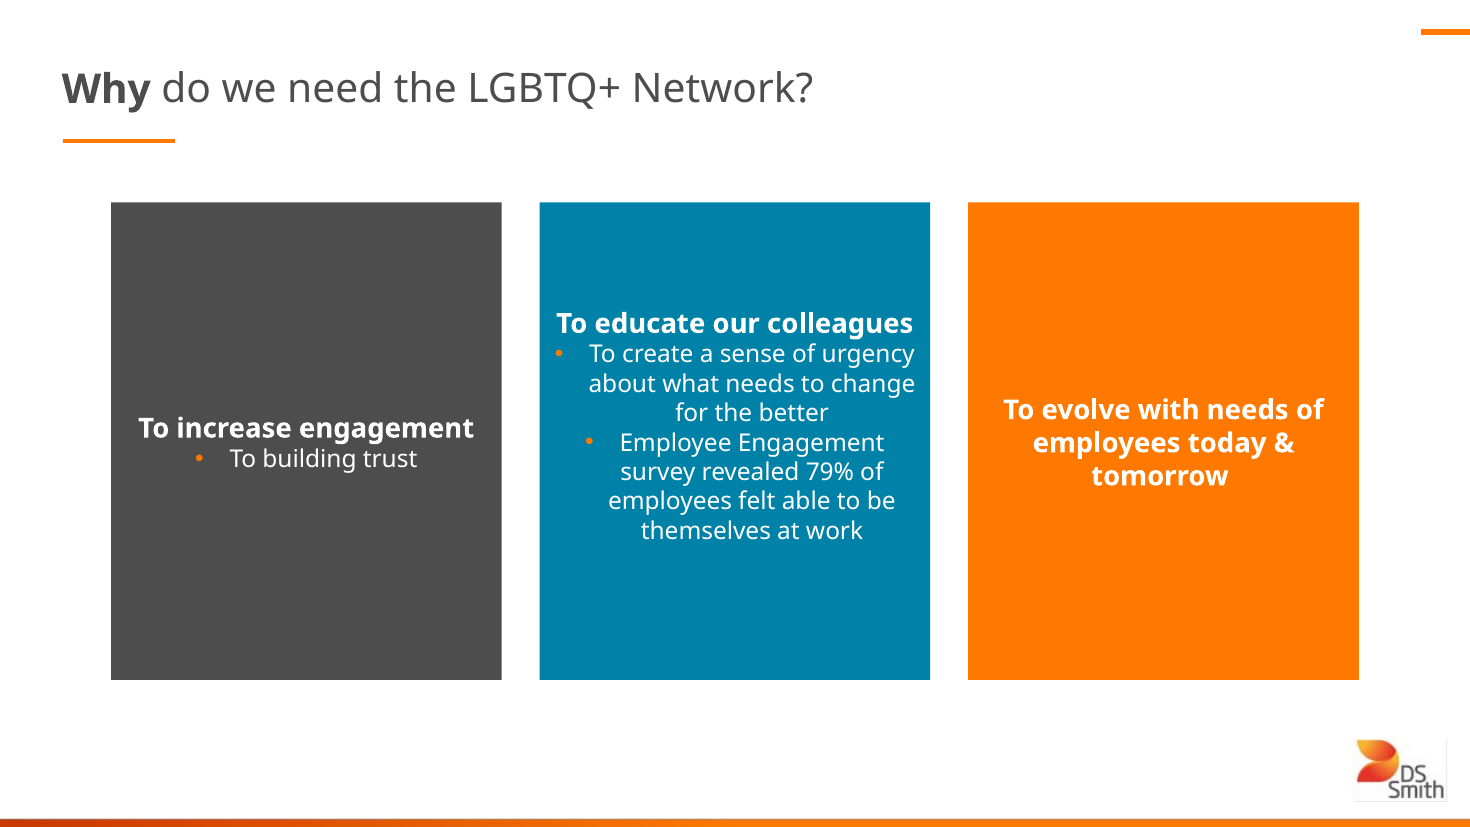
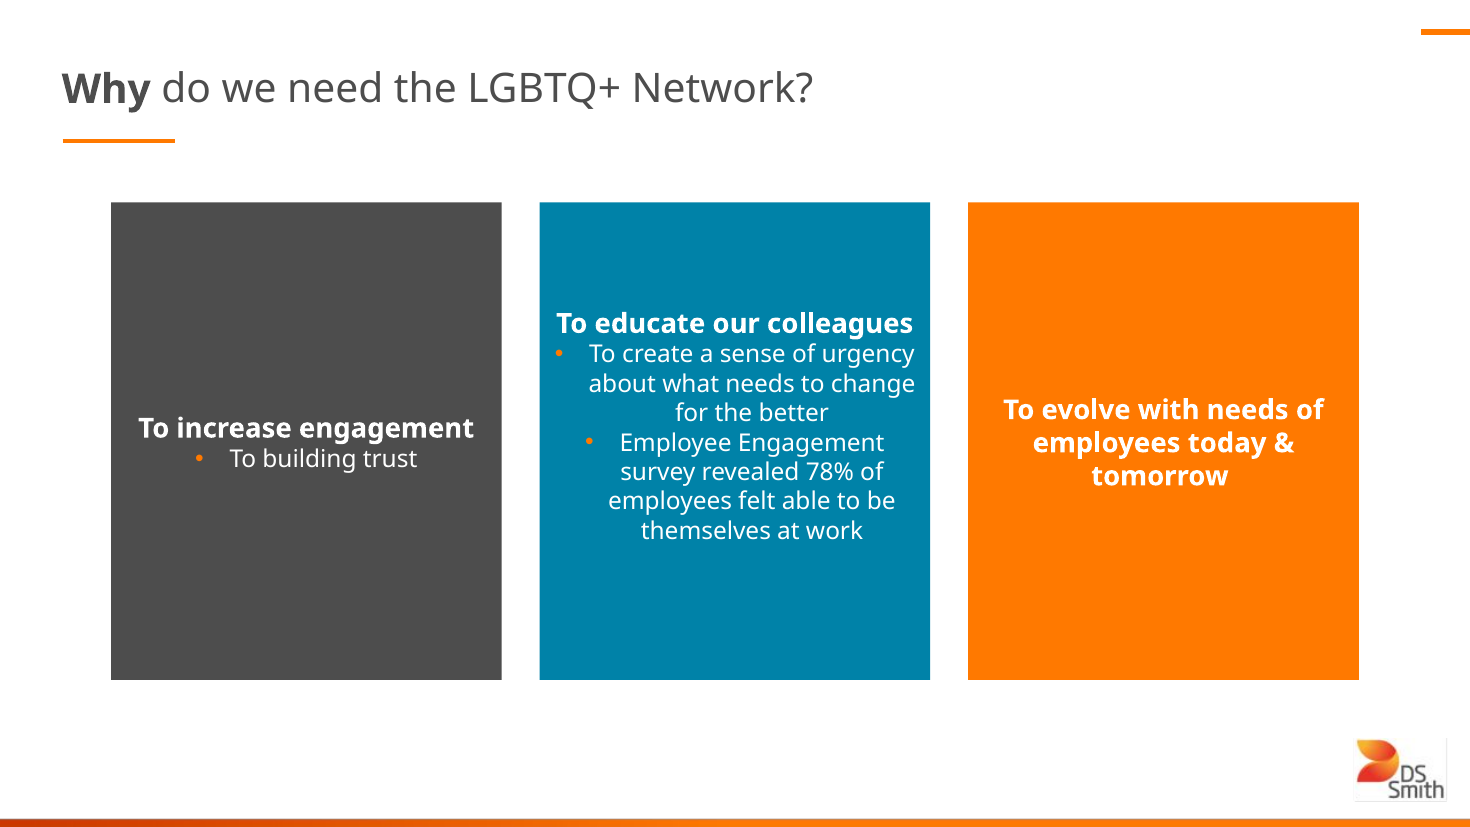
79%: 79% -> 78%
